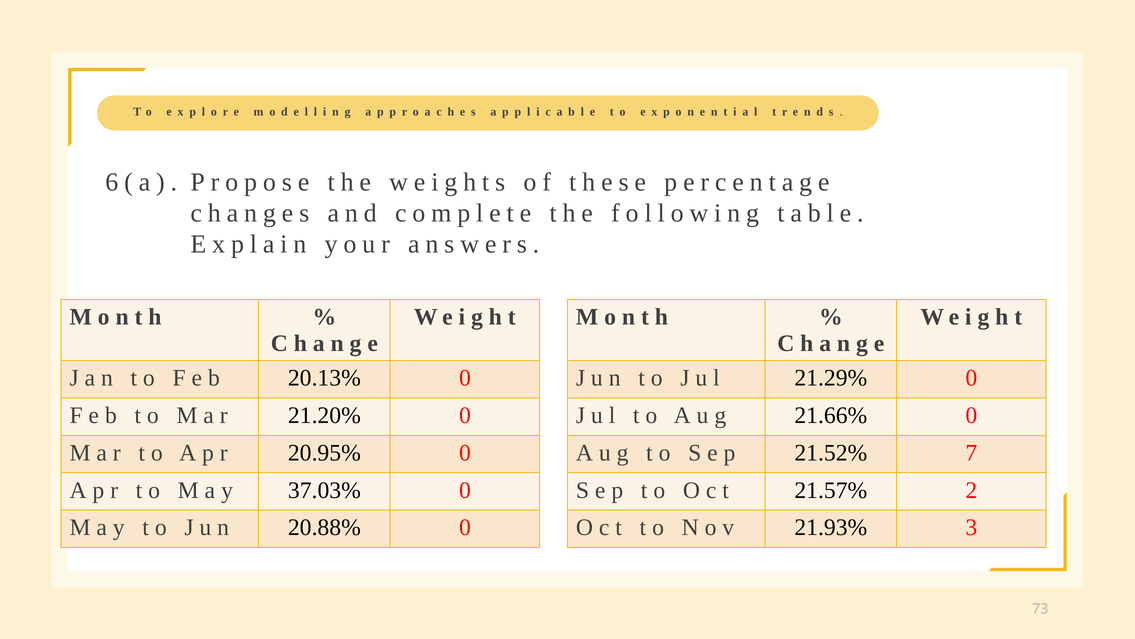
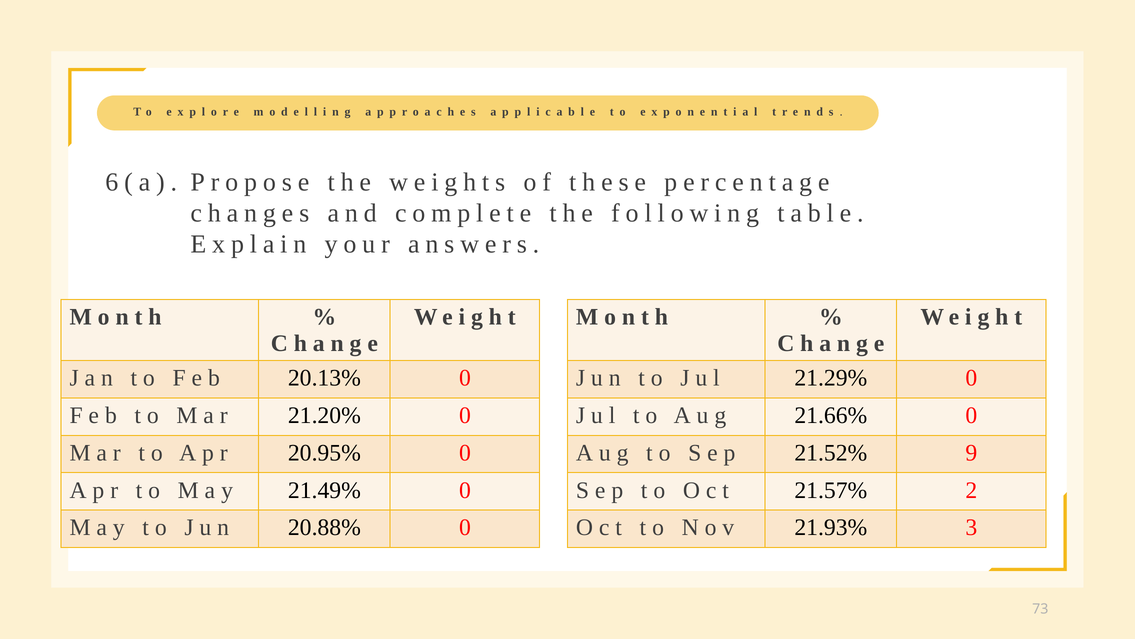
7: 7 -> 9
37.03%: 37.03% -> 21.49%
